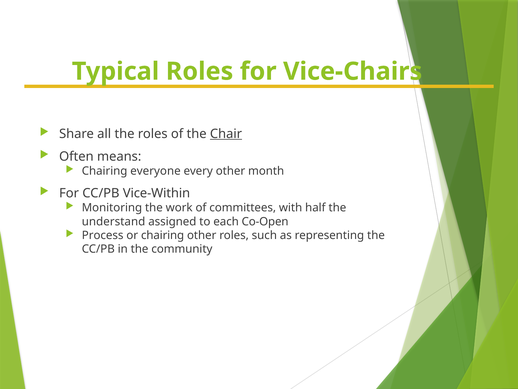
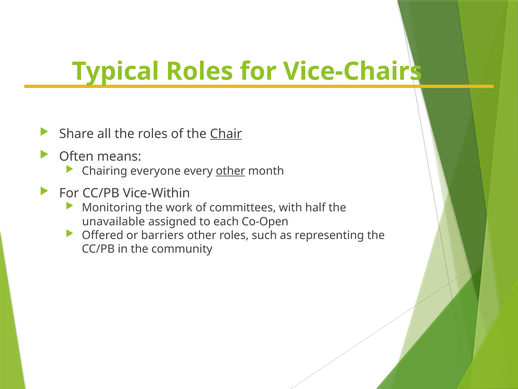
other at (230, 171) underline: none -> present
understand: understand -> unavailable
Process: Process -> Offered
or chairing: chairing -> barriers
